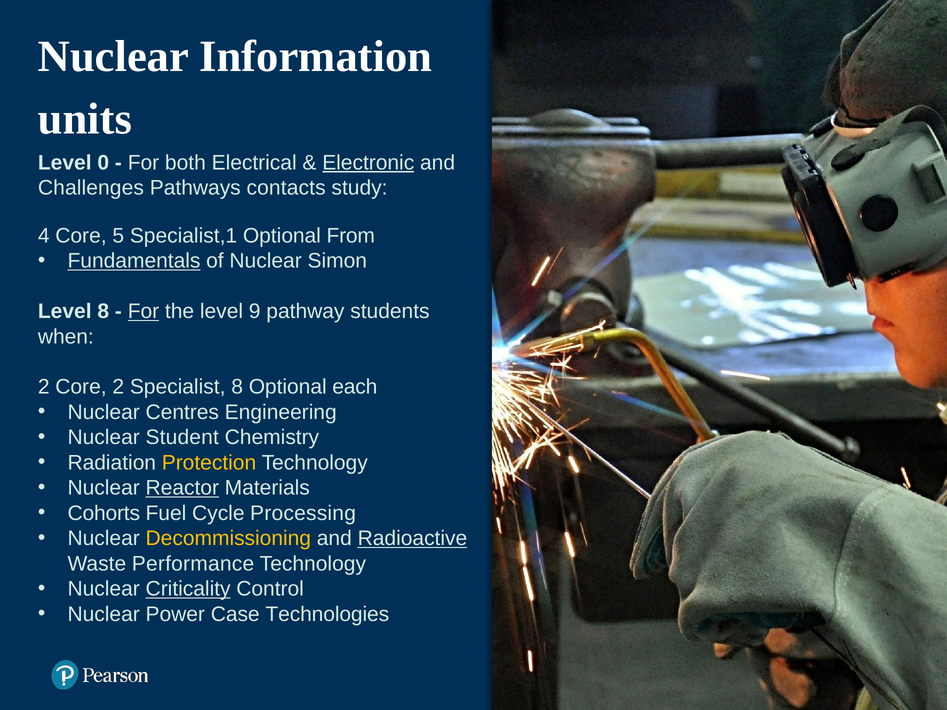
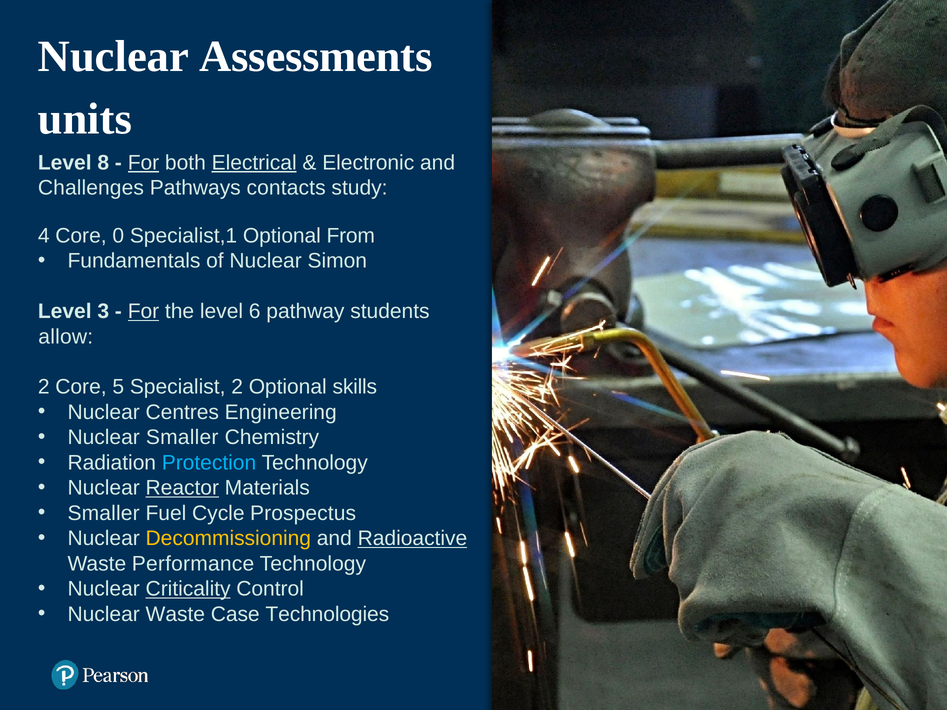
Information: Information -> Assessments
0: 0 -> 8
For at (144, 163) underline: none -> present
Electrical underline: none -> present
Electronic underline: present -> none
5: 5 -> 0
Fundamentals underline: present -> none
Level 8: 8 -> 3
9: 9 -> 6
when: when -> allow
Core 2: 2 -> 5
Specialist 8: 8 -> 2
each: each -> skills
Nuclear Student: Student -> Smaller
Protection colour: yellow -> light blue
Cohorts at (104, 513): Cohorts -> Smaller
Processing: Processing -> Prospectus
Nuclear Power: Power -> Waste
